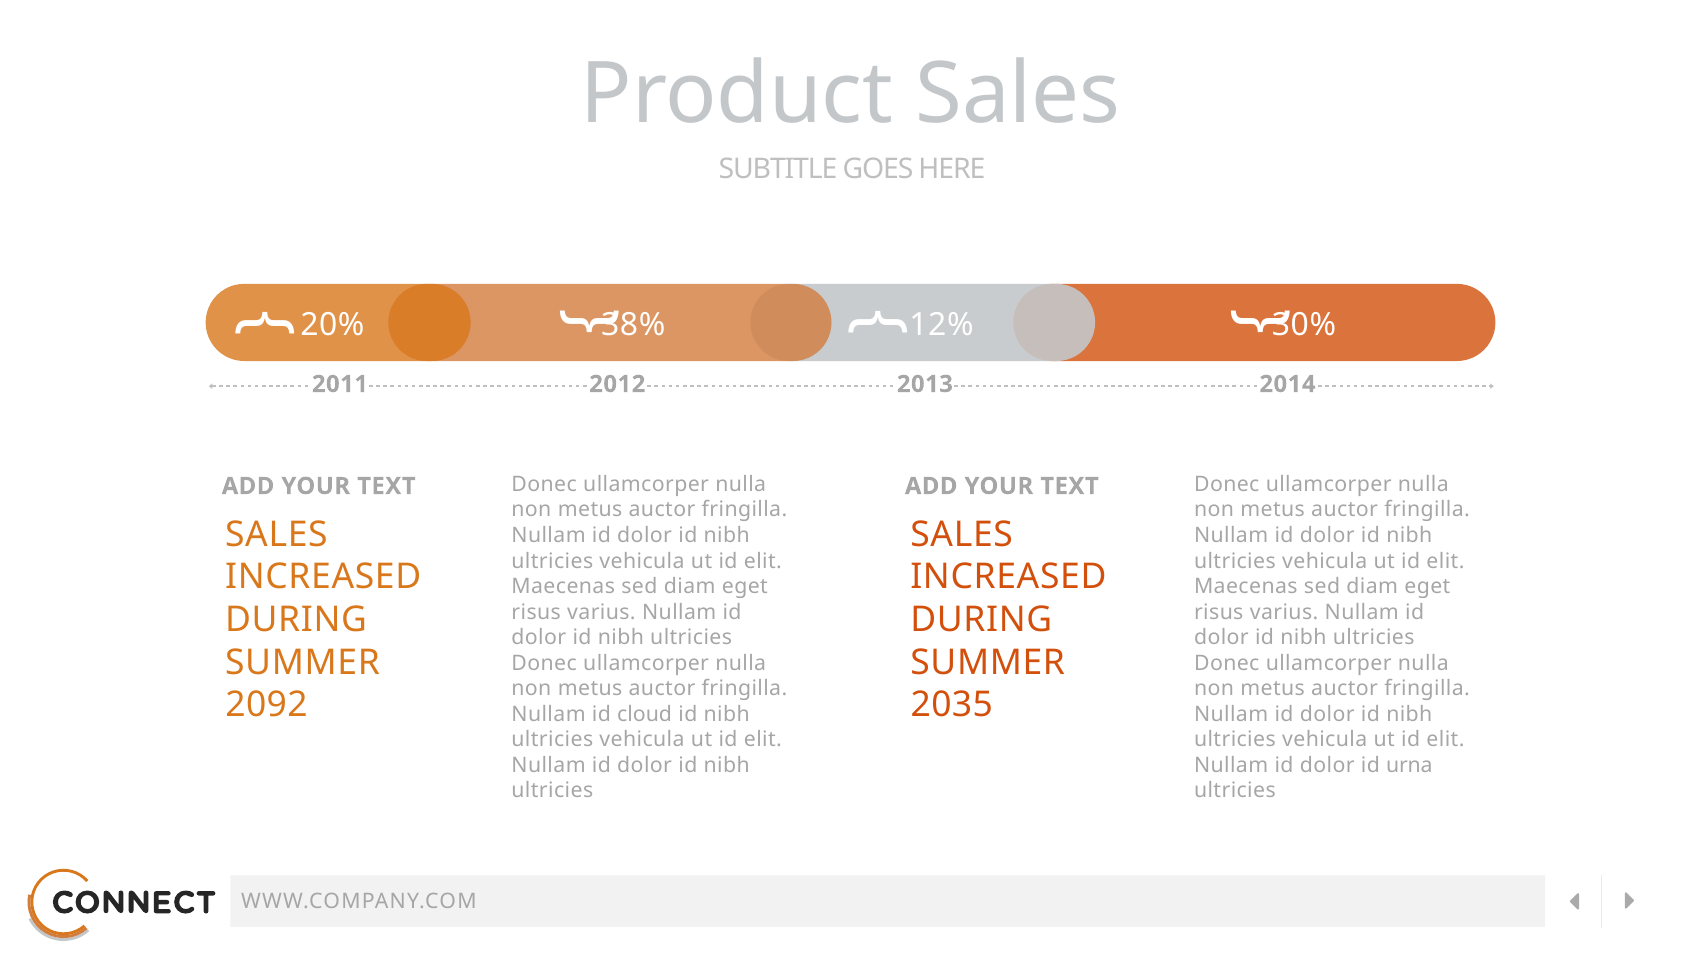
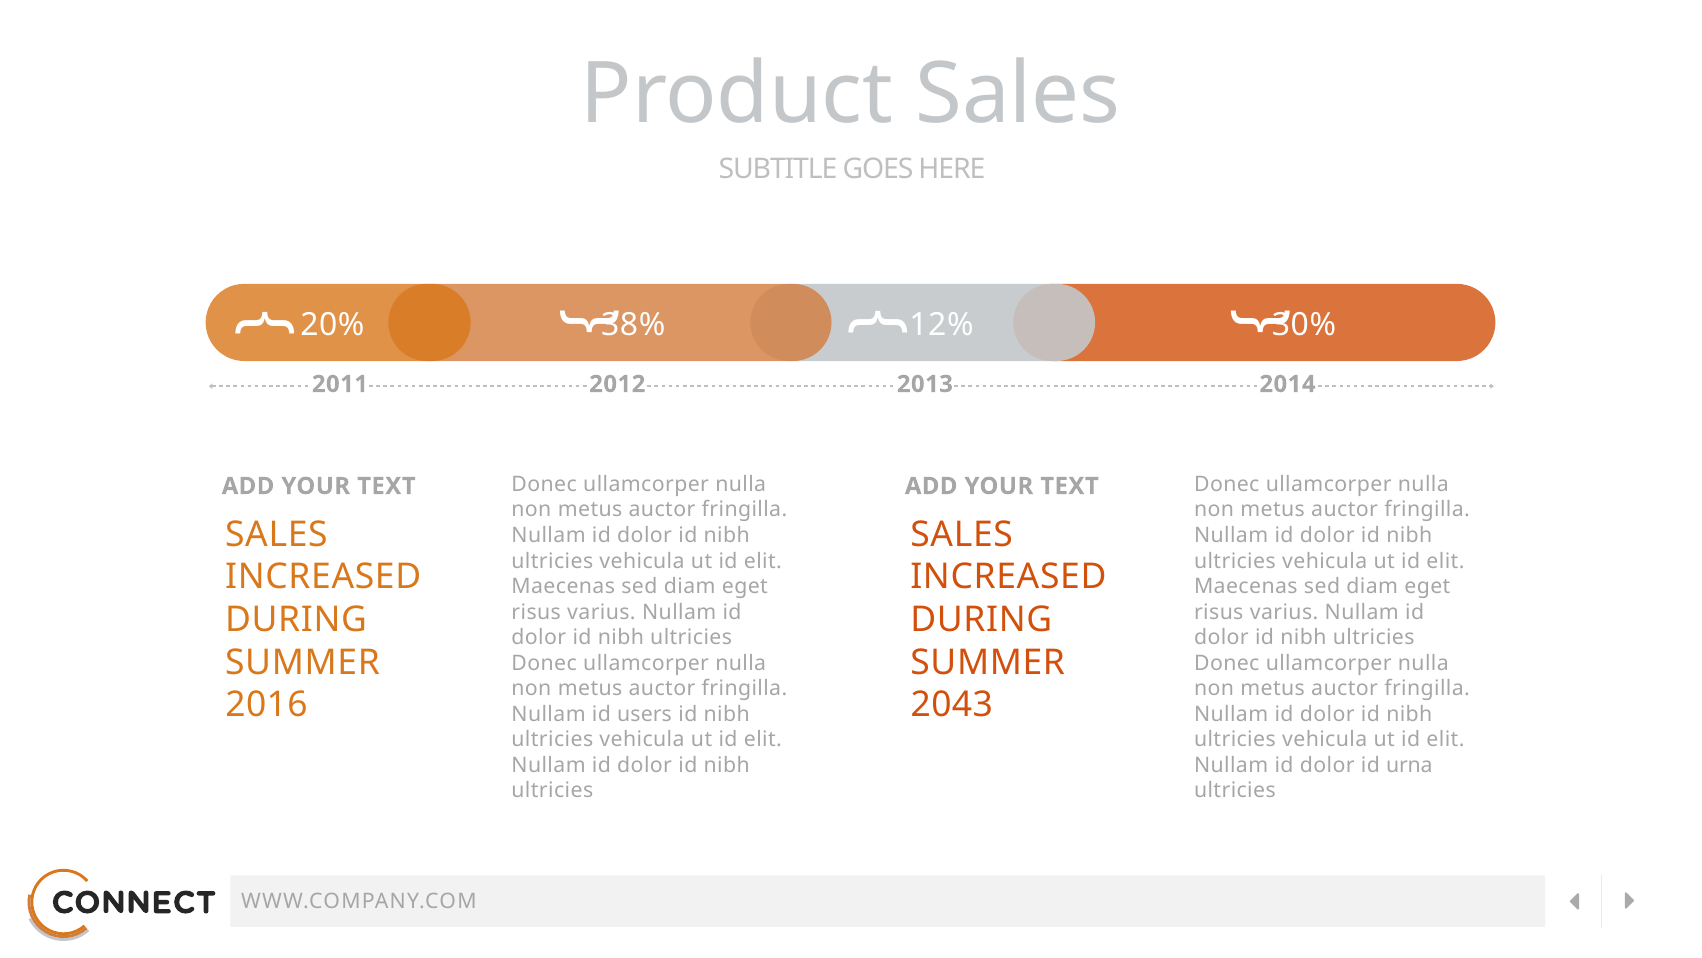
2092: 2092 -> 2016
2035: 2035 -> 2043
cloud: cloud -> users
